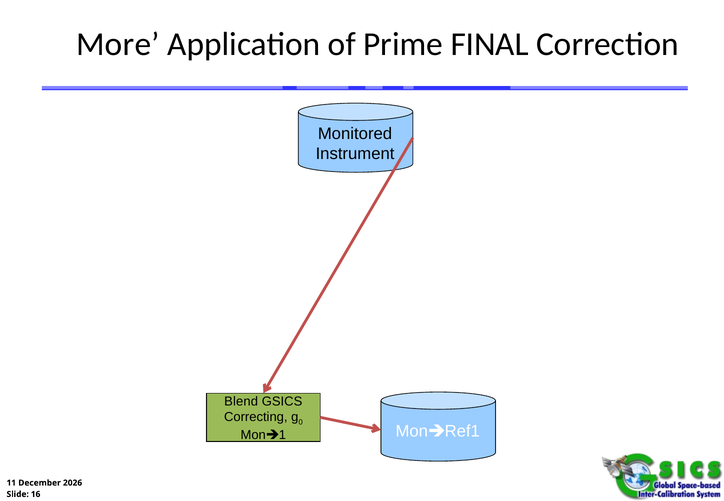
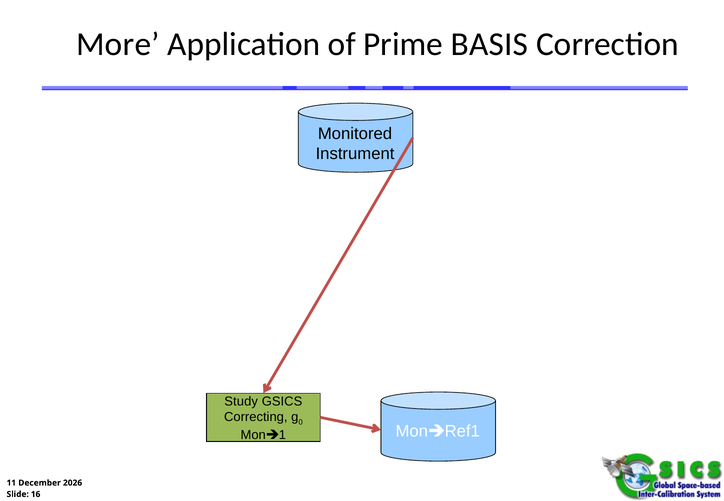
FINAL: FINAL -> BASIS
Blend: Blend -> Study
